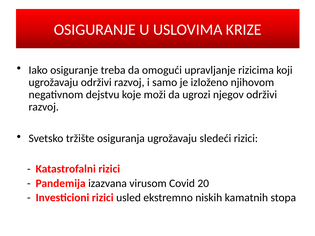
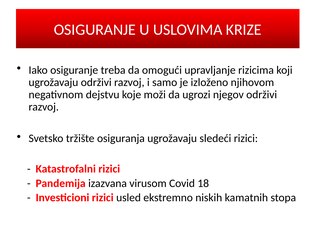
20: 20 -> 18
